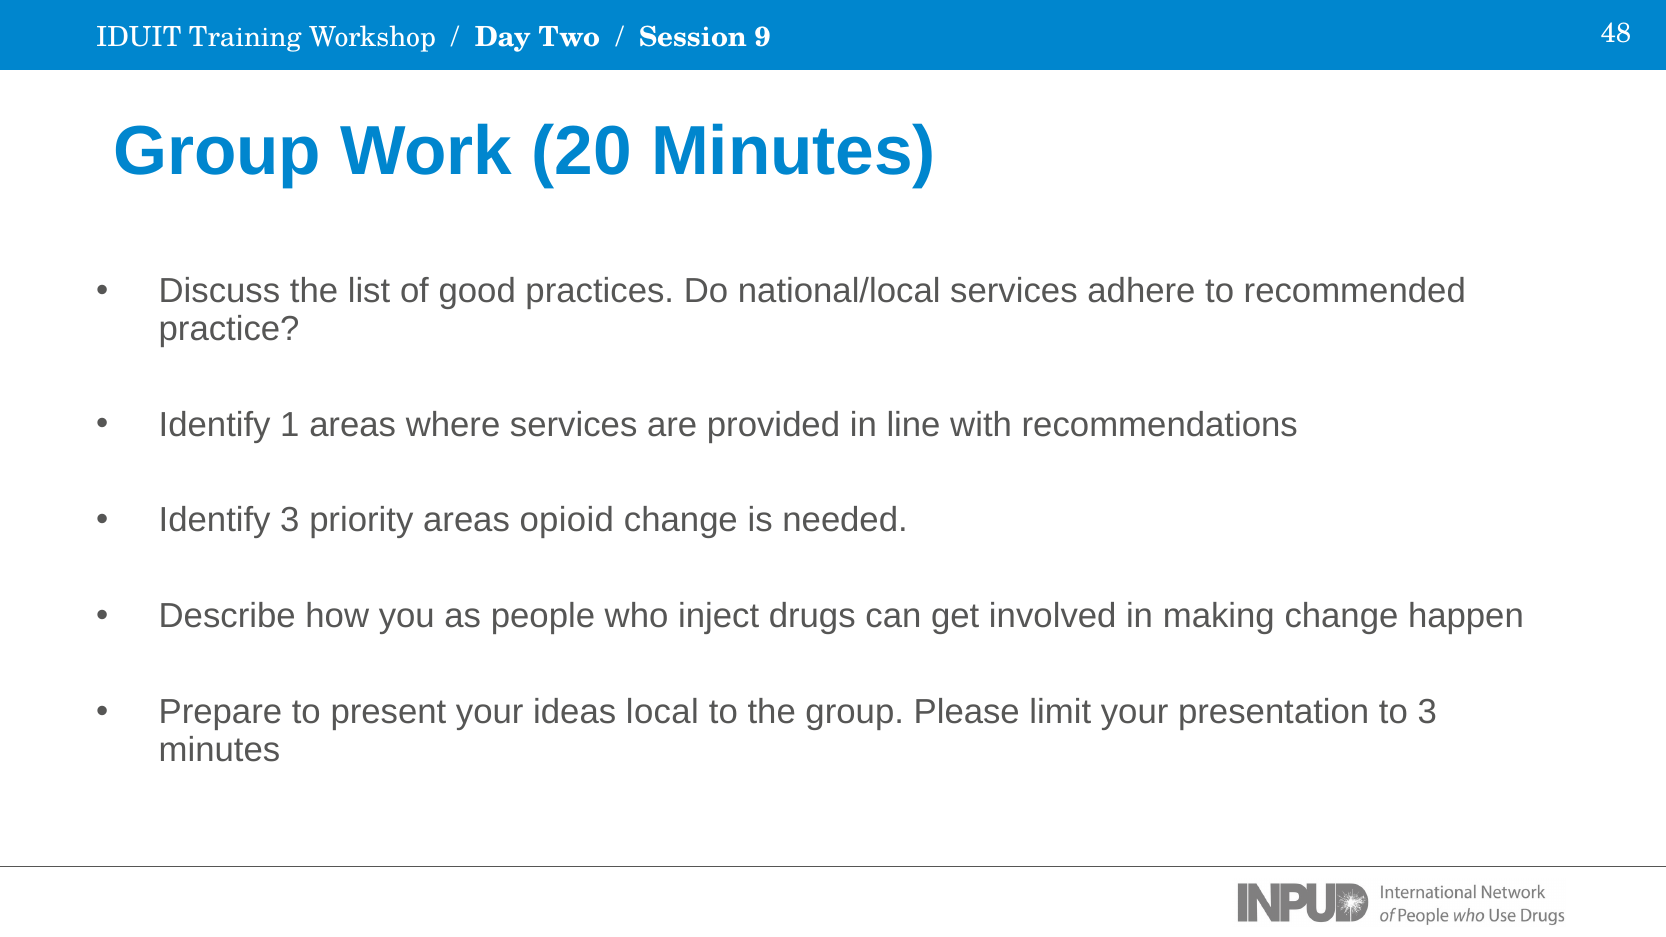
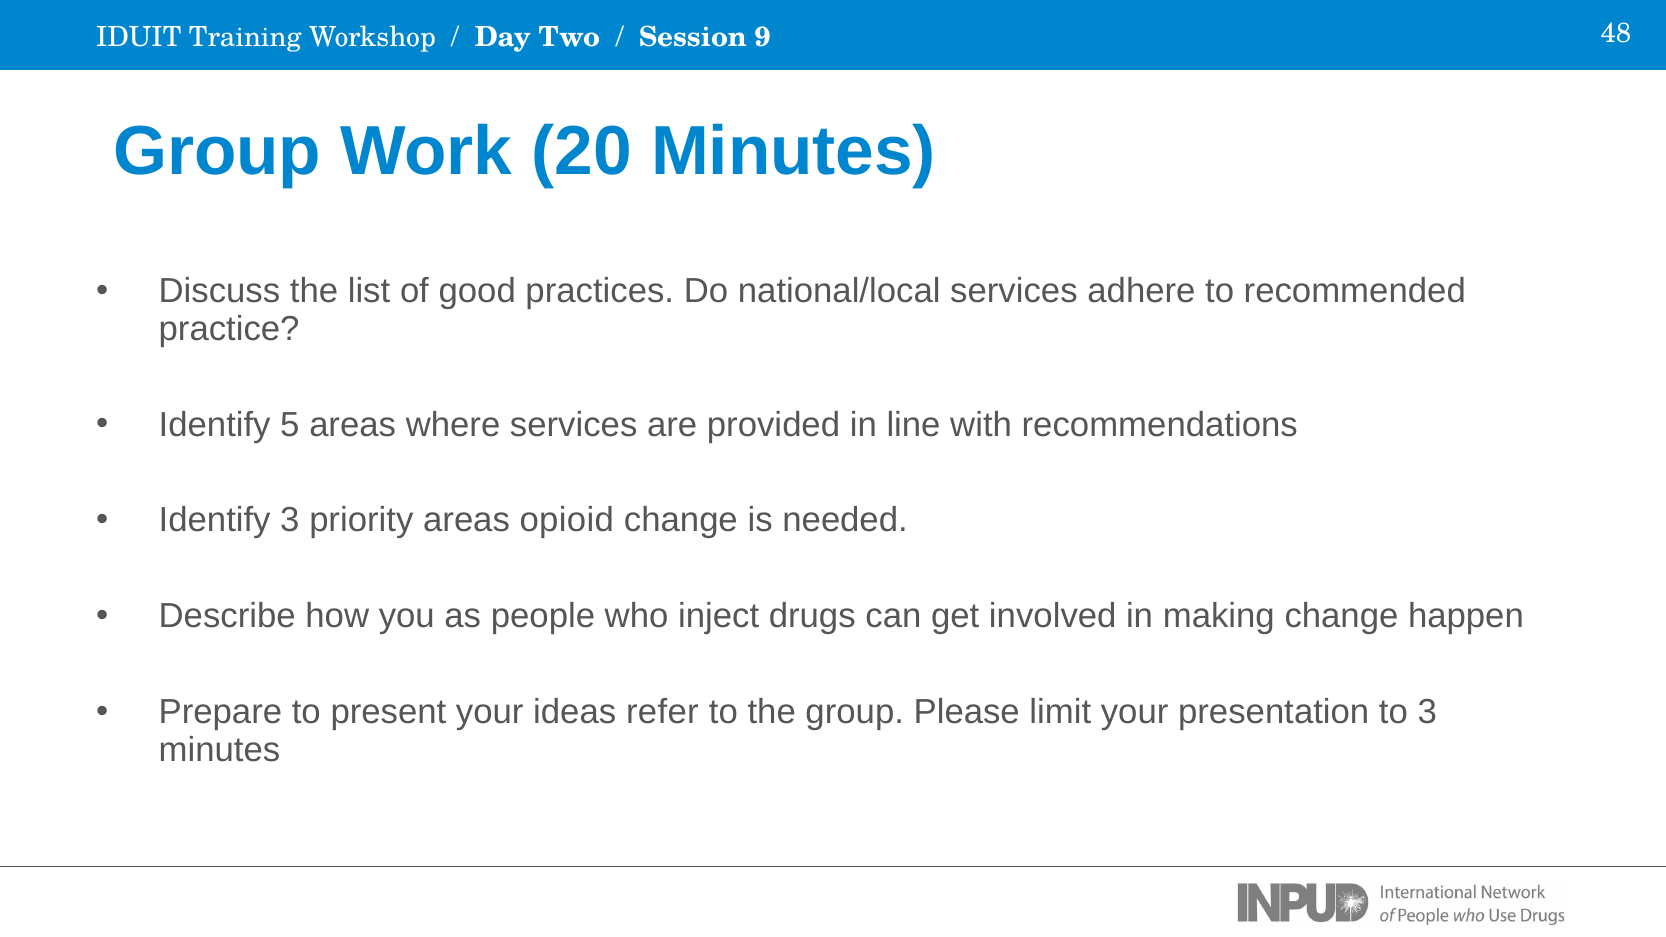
1: 1 -> 5
local: local -> refer
